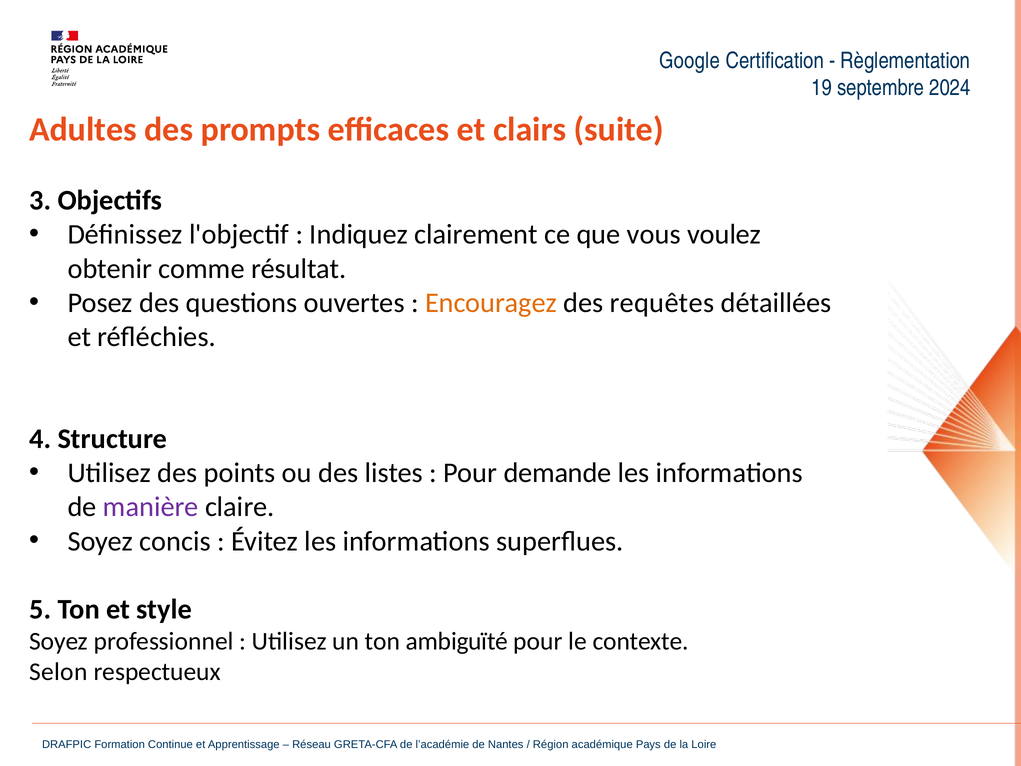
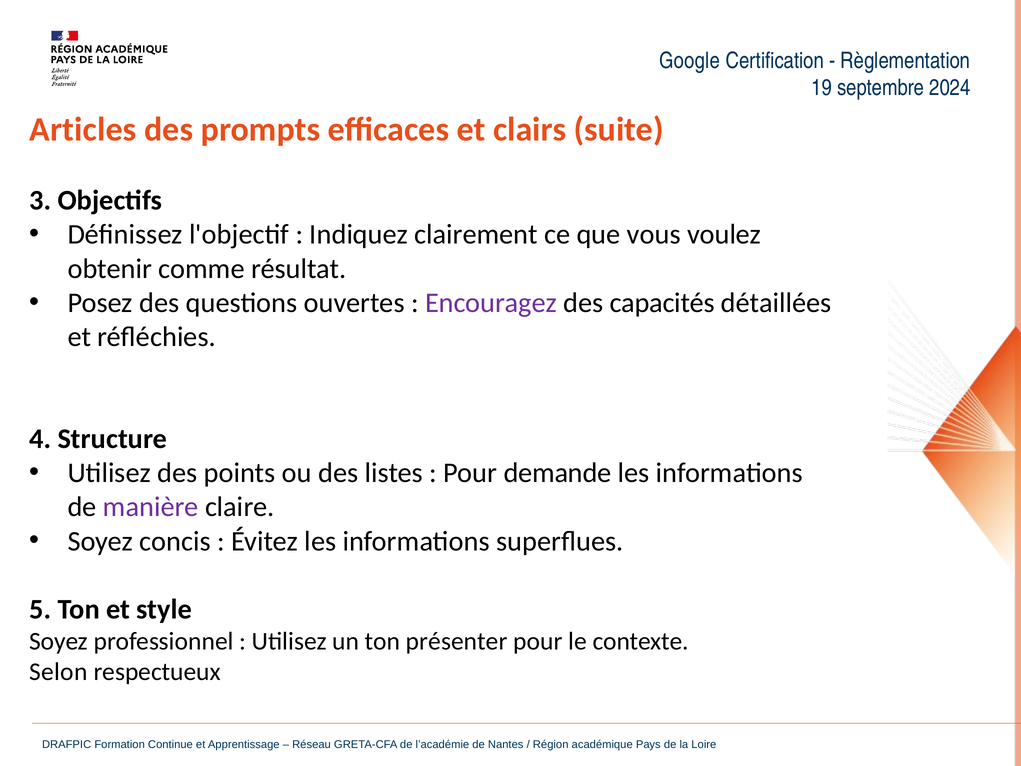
Adultes: Adultes -> Articles
Encouragez colour: orange -> purple
requêtes: requêtes -> capacités
ambiguïté: ambiguïté -> présenter
